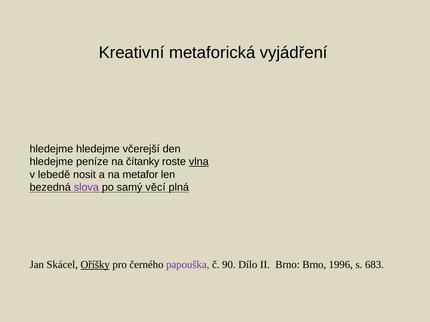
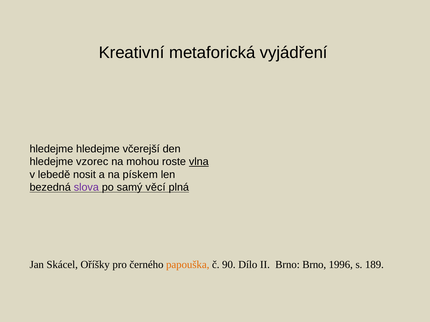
peníze: peníze -> vzorec
čítanky: čítanky -> mohou
metafor: metafor -> pískem
Oříšky underline: present -> none
papouška colour: purple -> orange
683: 683 -> 189
